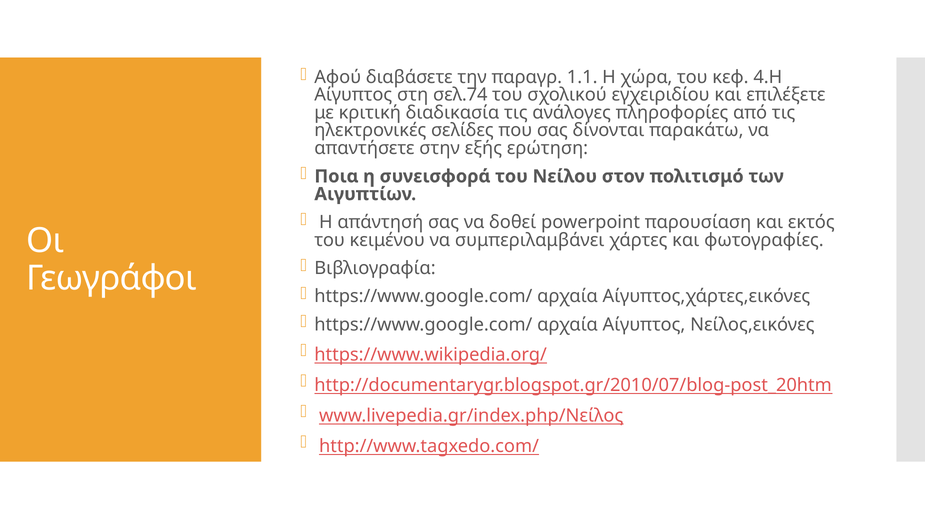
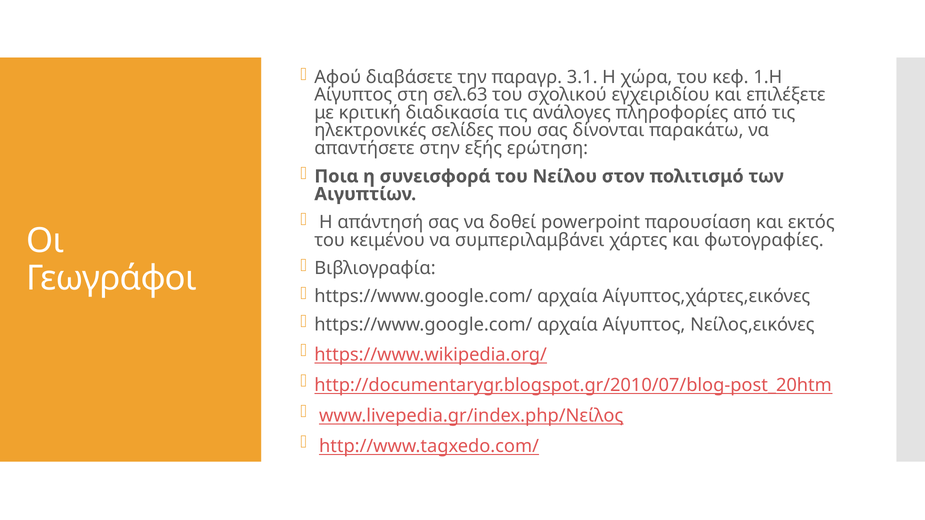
1.1: 1.1 -> 3.1
4.Η: 4.Η -> 1.Η
σελ.74: σελ.74 -> σελ.63
